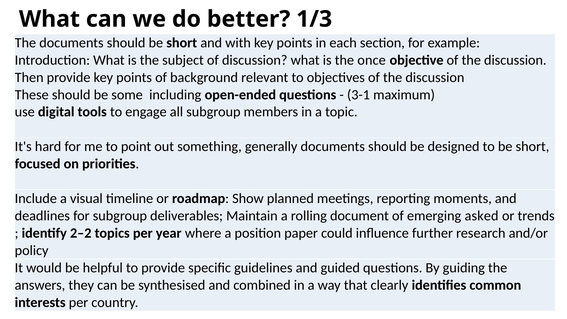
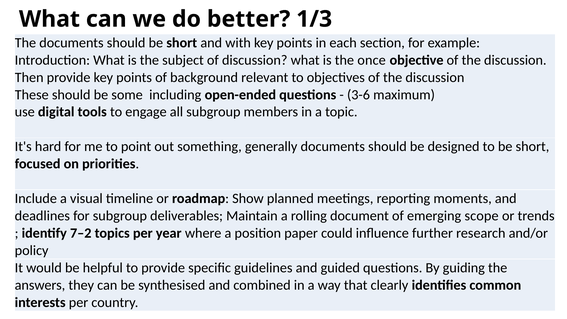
3-1: 3-1 -> 3-6
asked: asked -> scope
2–2: 2–2 -> 7–2
